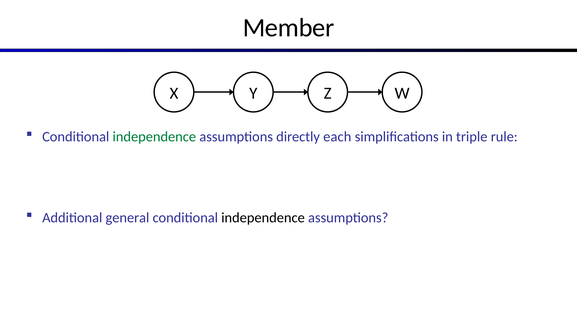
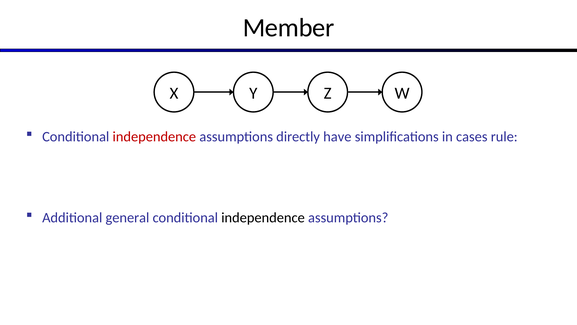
independence at (154, 137) colour: green -> red
each: each -> have
triple: triple -> cases
